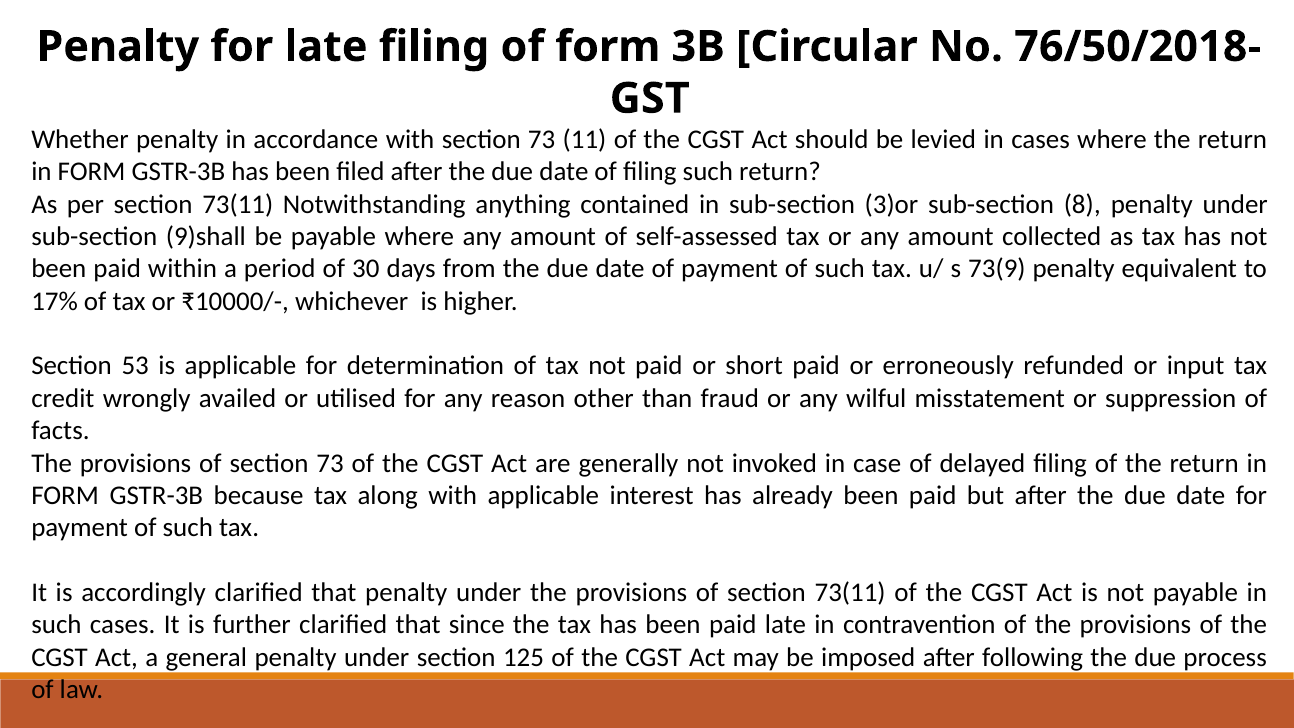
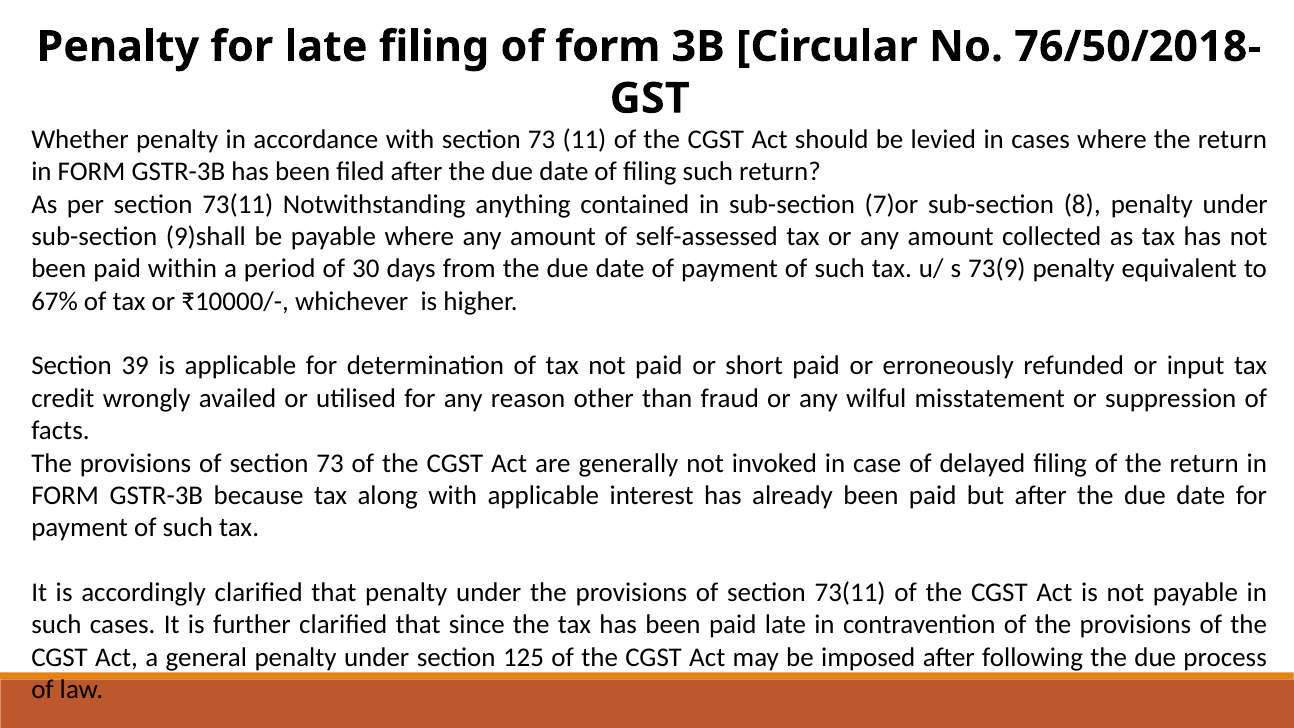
3)or: 3)or -> 7)or
17%: 17% -> 67%
53: 53 -> 39
